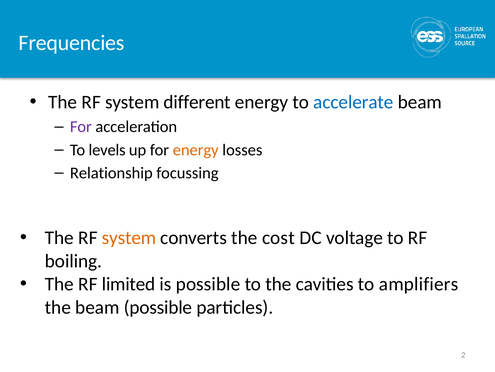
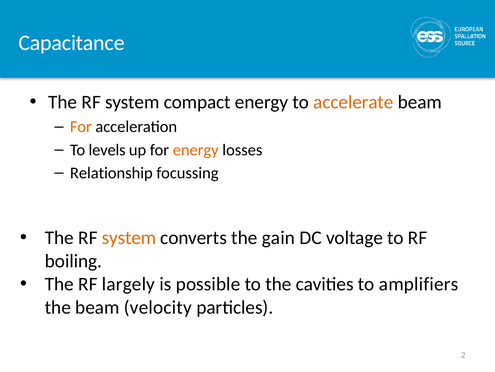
Frequencies: Frequencies -> Capacitance
different: different -> compact
accelerate colour: blue -> orange
For at (81, 127) colour: purple -> orange
cost: cost -> gain
limited: limited -> largely
beam possible: possible -> velocity
